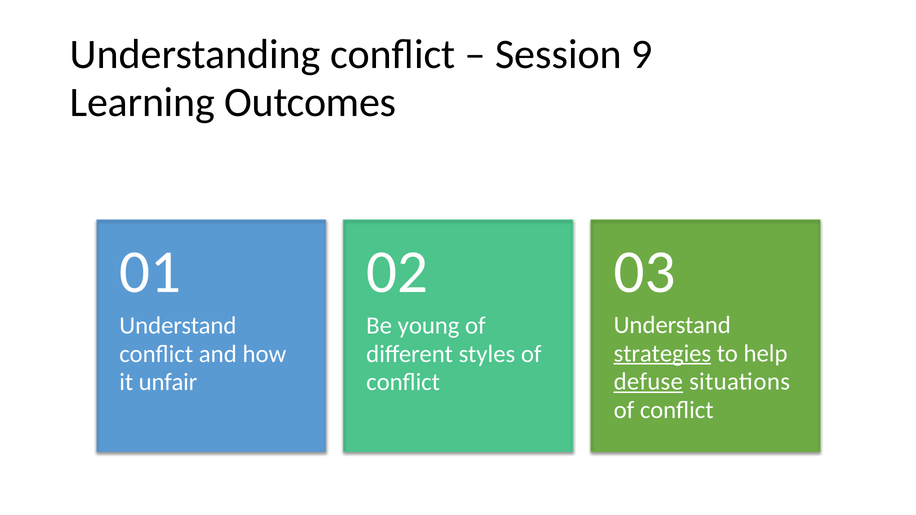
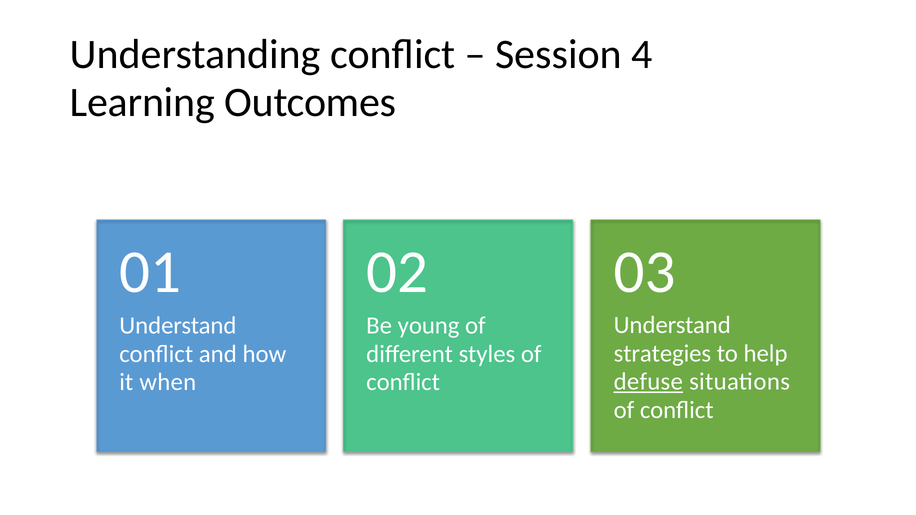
9: 9 -> 4
strategies underline: present -> none
unfair: unfair -> when
